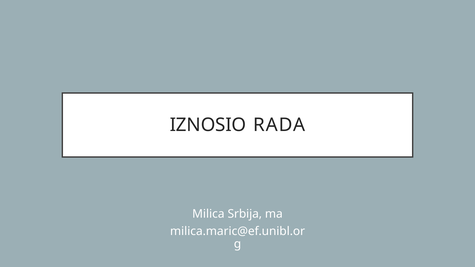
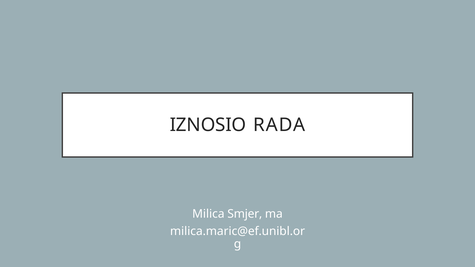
Srbija: Srbija -> Smjer
